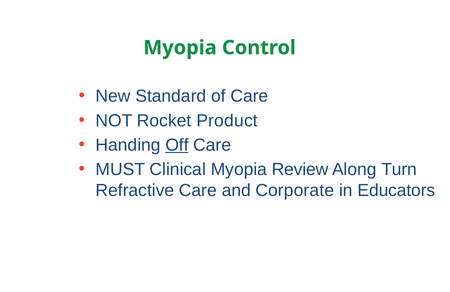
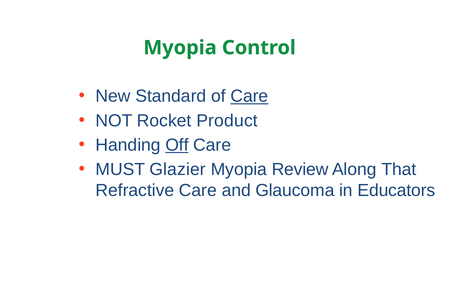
Care at (249, 96) underline: none -> present
Clinical: Clinical -> Glazier
Turn: Turn -> That
Corporate: Corporate -> Glaucoma
